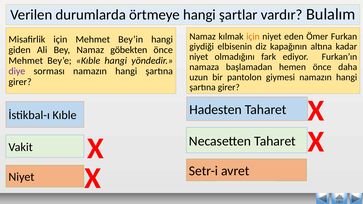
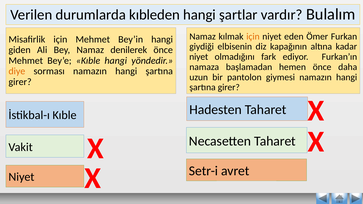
örtmeye: örtmeye -> kıbleden
göbekten: göbekten -> denilerek
diye colour: purple -> orange
